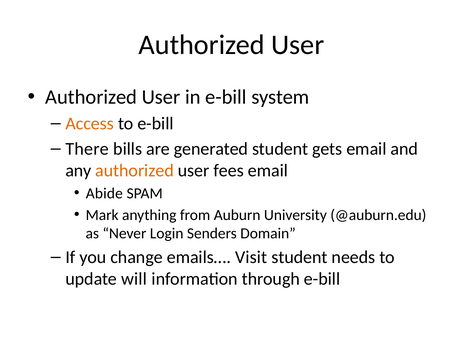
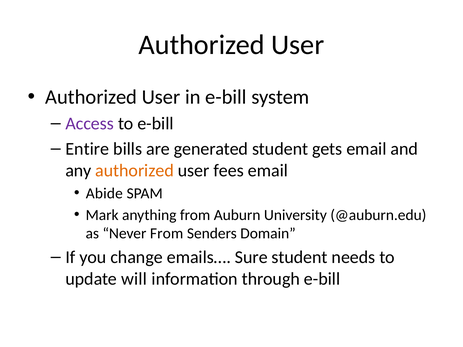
Access colour: orange -> purple
There: There -> Entire
Never Login: Login -> From
Visit: Visit -> Sure
